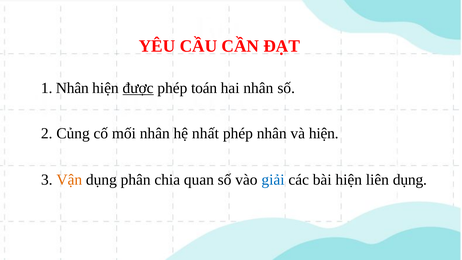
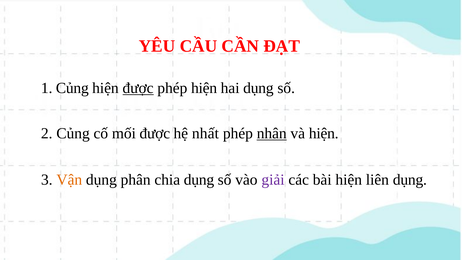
1 Nhân: Nhân -> Củng
phép toán: toán -> hiện
hai nhân: nhân -> dụng
mối nhân: nhân -> được
nhân at (272, 133) underline: none -> present
chia quan: quan -> dụng
giải colour: blue -> purple
